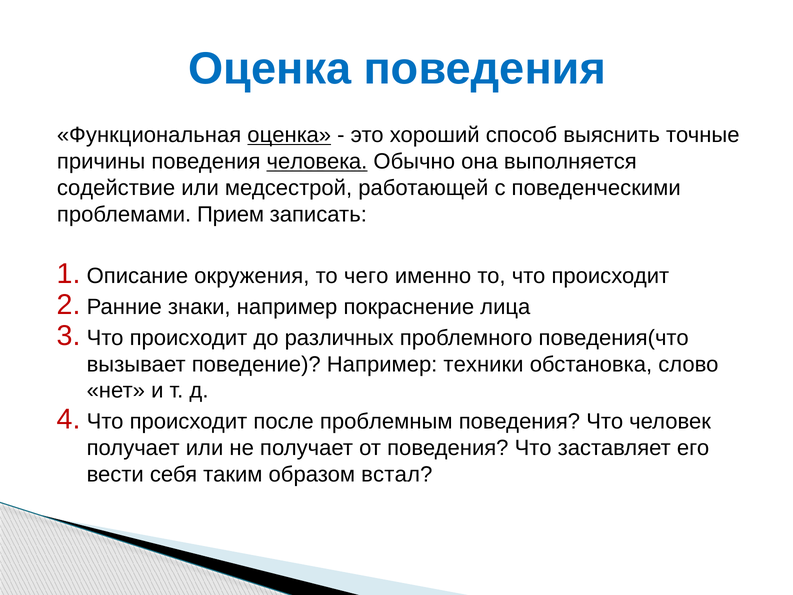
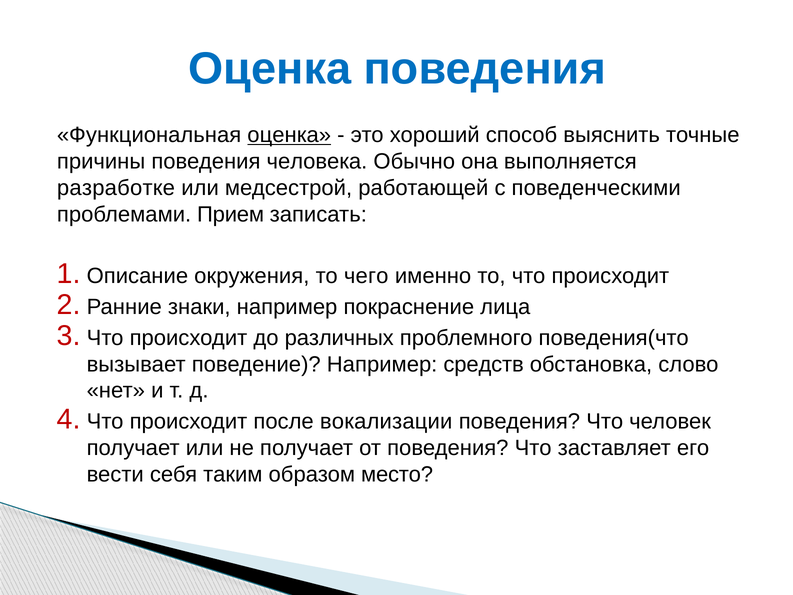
человека underline: present -> none
содействие: содействие -> разработке
техники: техники -> средств
проблемным: проблемным -> вокализации
встал: встал -> место
